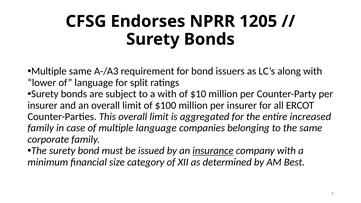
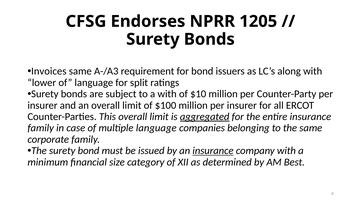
Multiple at (49, 71): Multiple -> Invoices
aggregated underline: none -> present
entire increased: increased -> insurance
